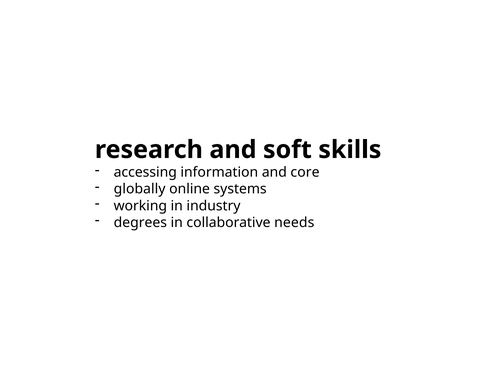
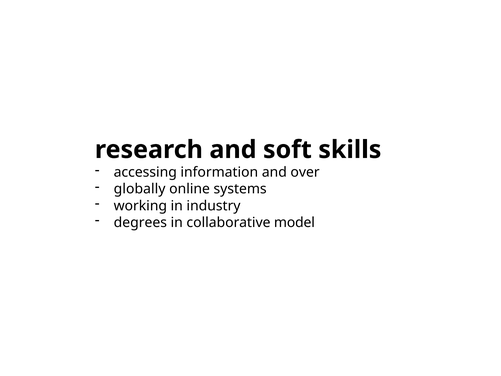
core: core -> over
needs: needs -> model
